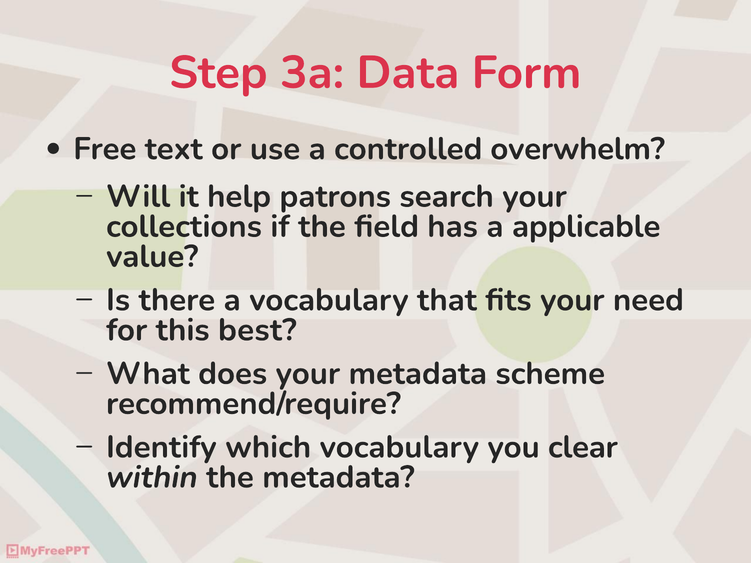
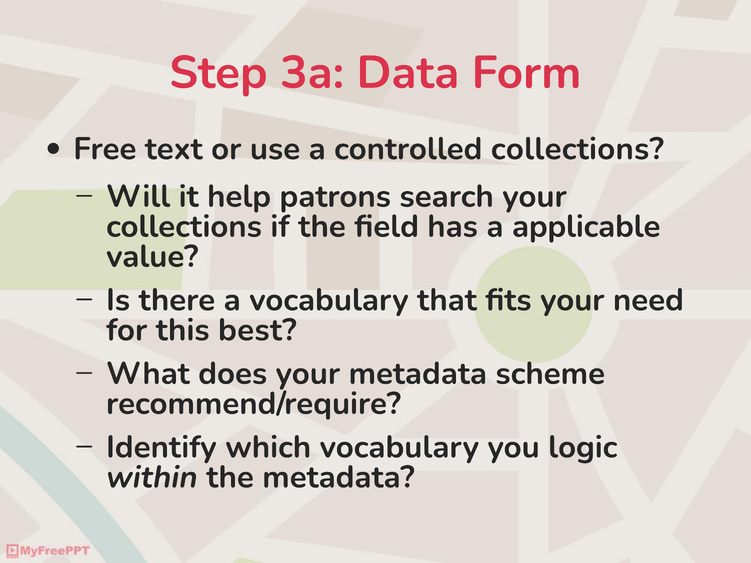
controlled overwhelm: overwhelm -> collections
clear: clear -> logic
